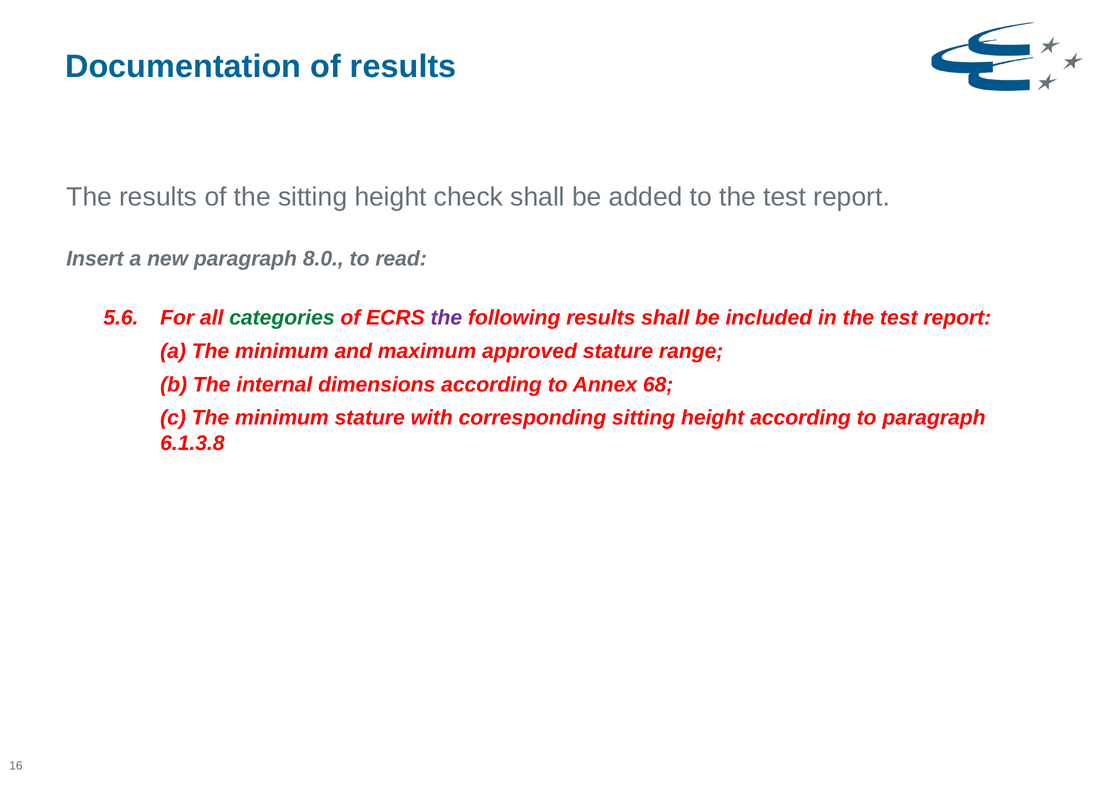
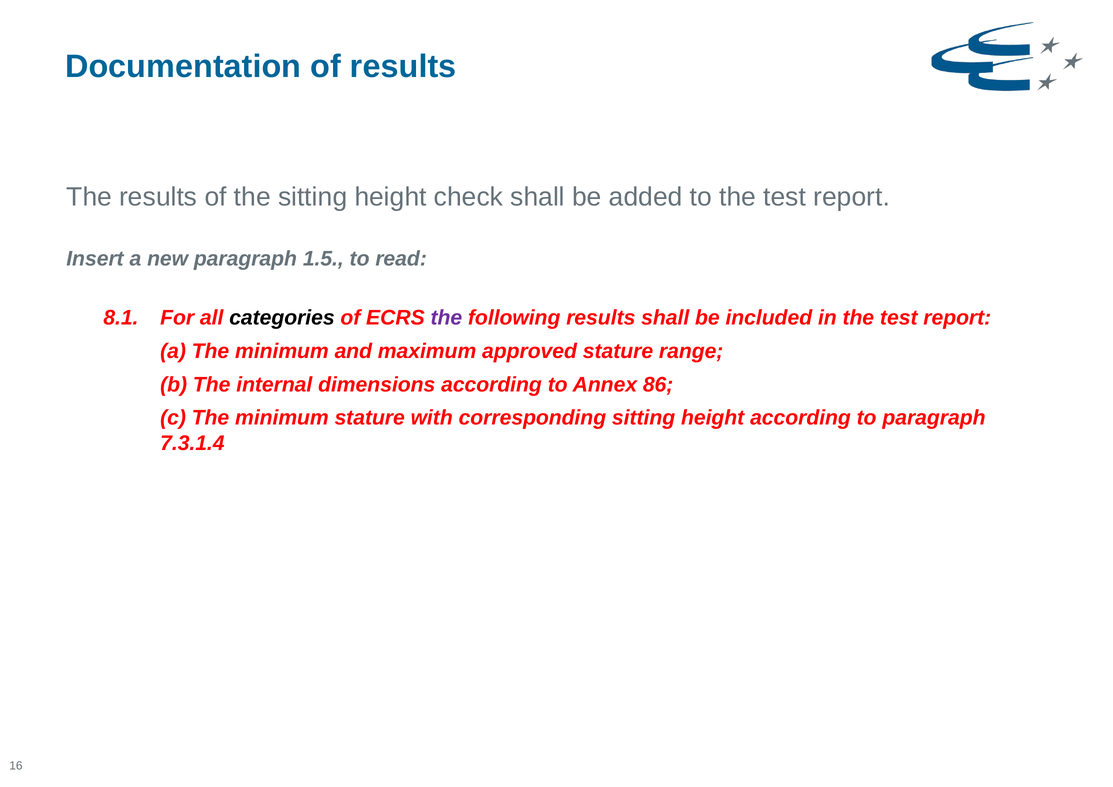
8.0: 8.0 -> 1.5
5.6: 5.6 -> 8.1
categories colour: green -> black
68: 68 -> 86
6.1.3.8: 6.1.3.8 -> 7.3.1.4
